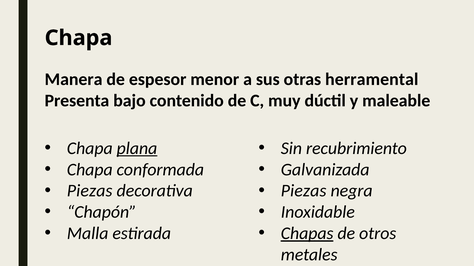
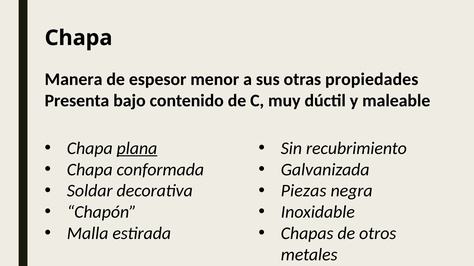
herramental: herramental -> propiedades
Piezas at (90, 191): Piezas -> Soldar
Chapas underline: present -> none
